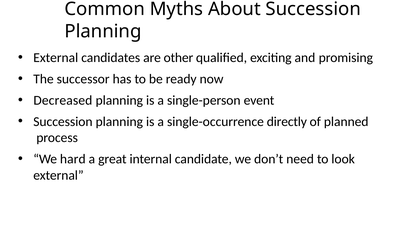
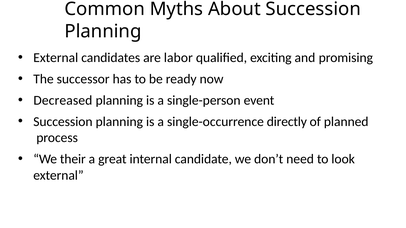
other: other -> labor
hard: hard -> their
